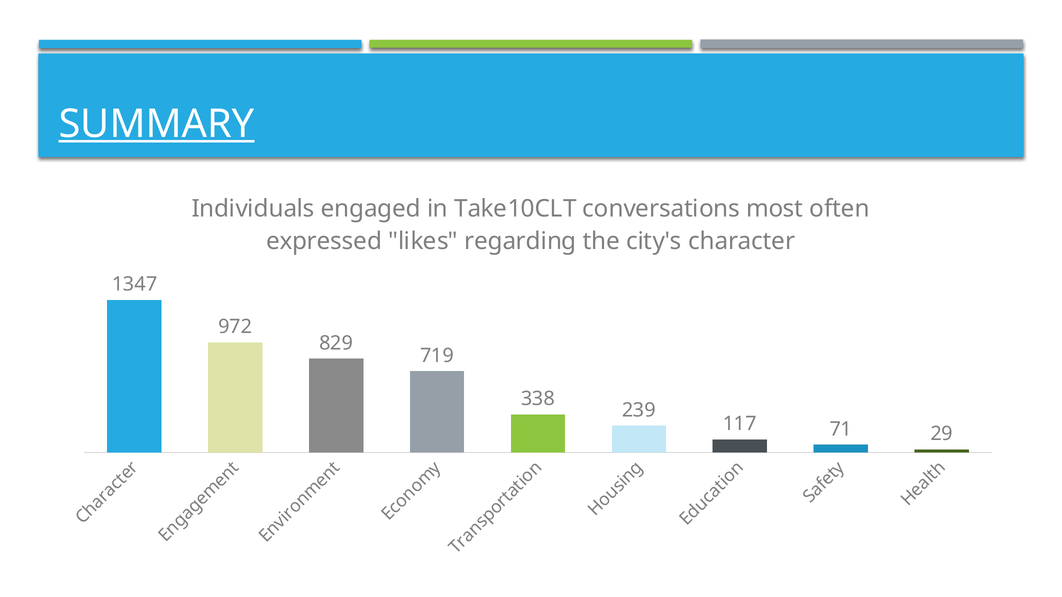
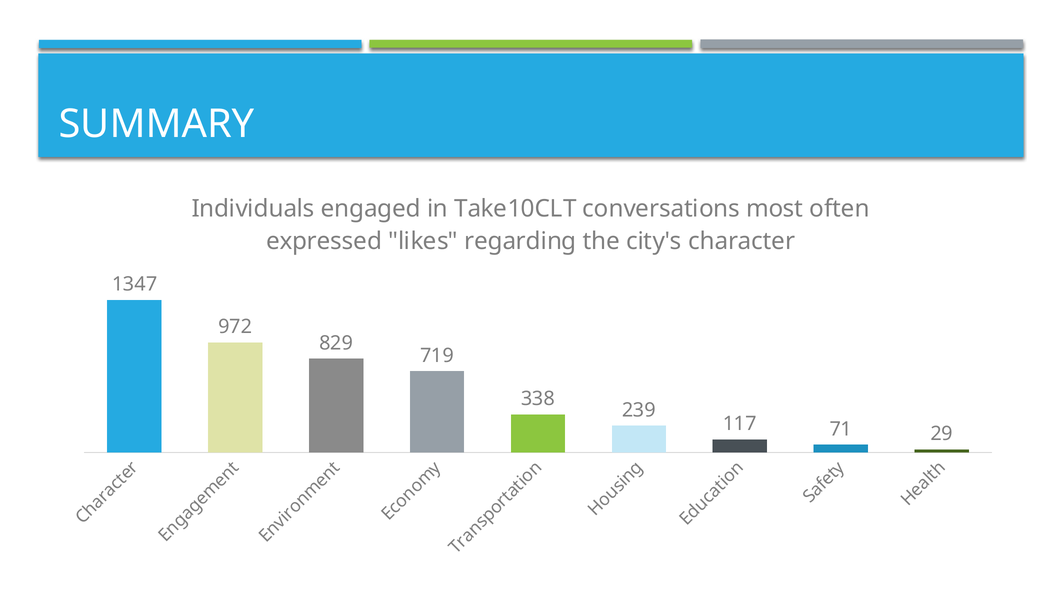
SUMMARY underline: present -> none
